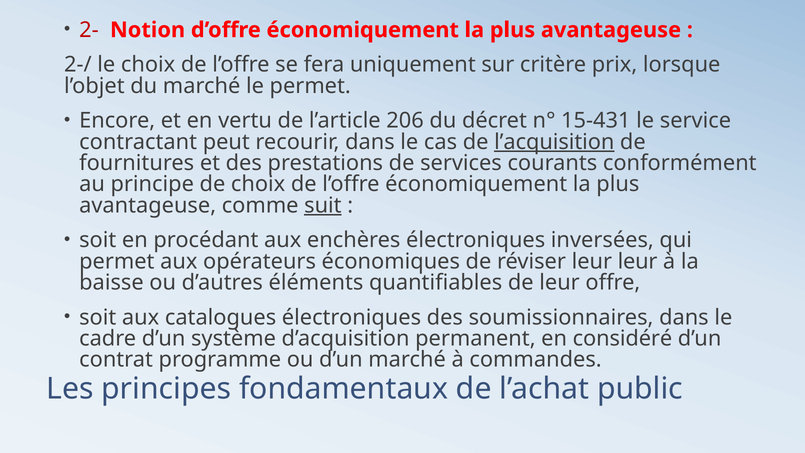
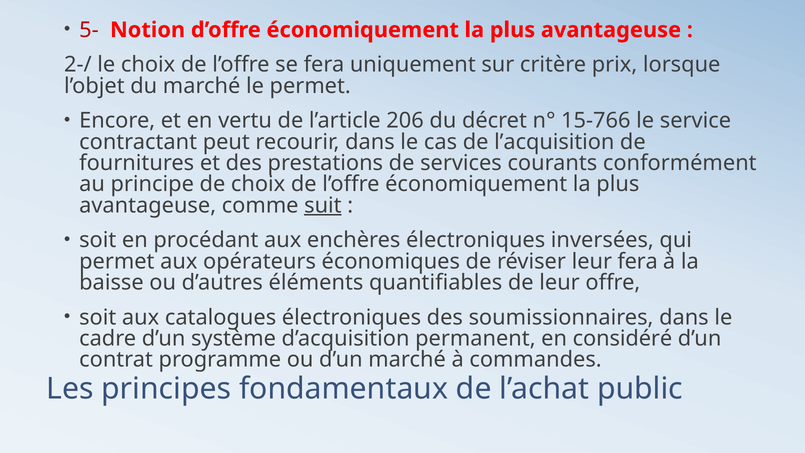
2-: 2- -> 5-
15-431: 15-431 -> 15-766
l’acquisition underline: present -> none
leur leur: leur -> fera
